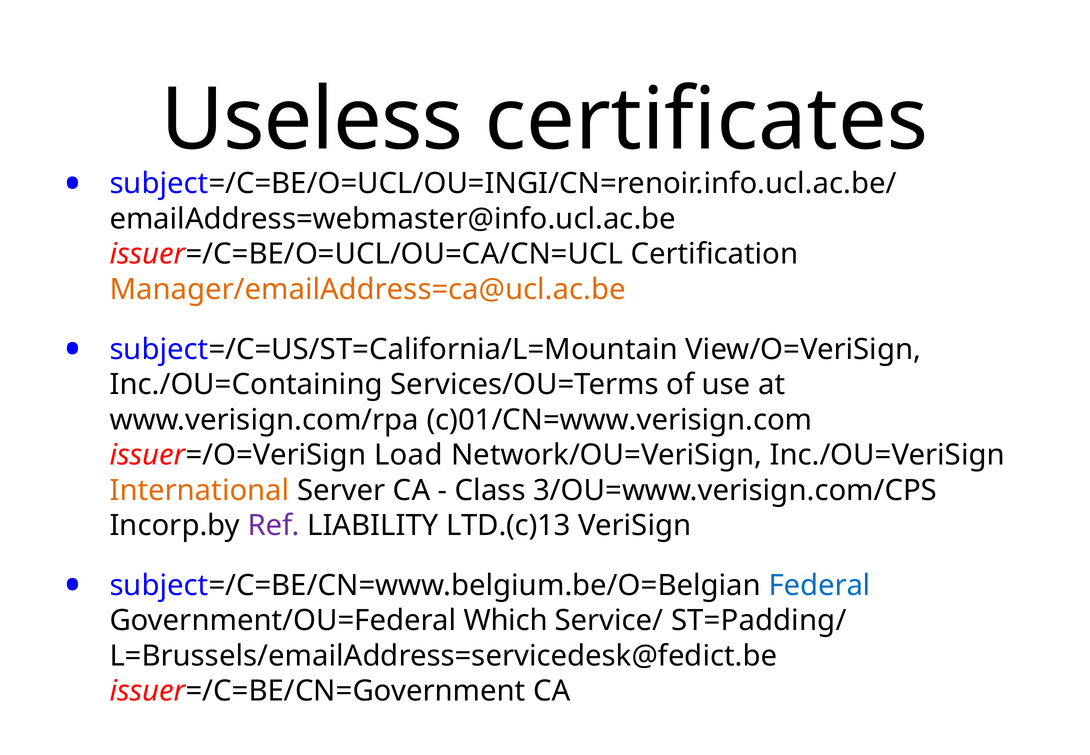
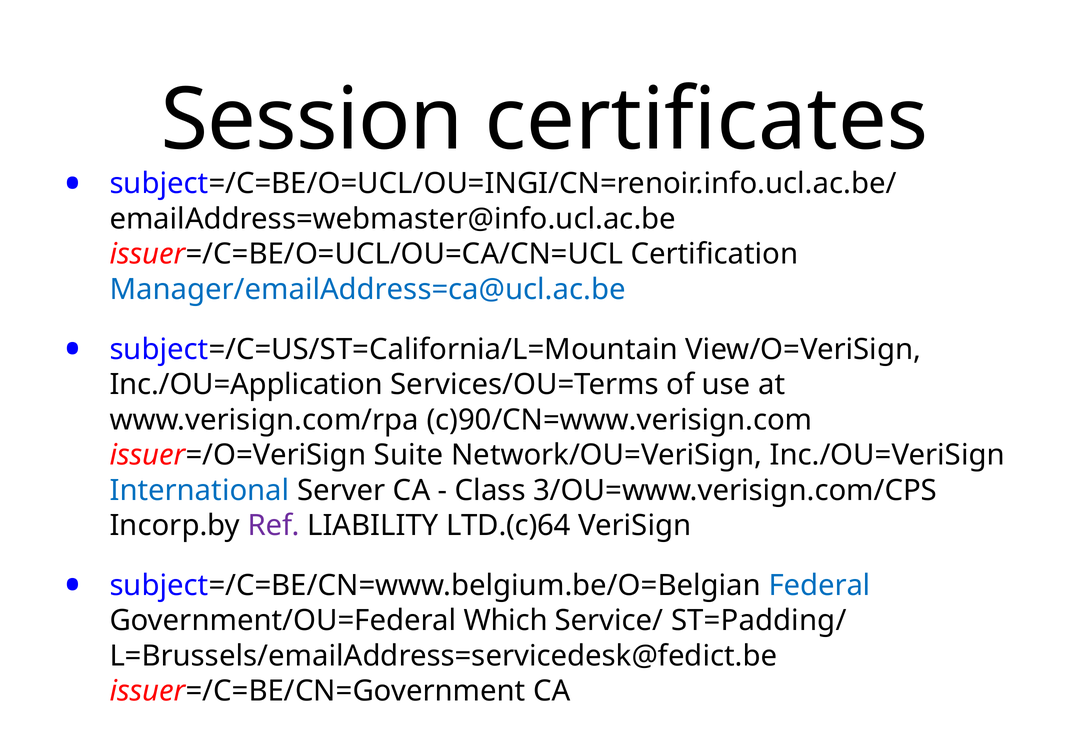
Useless: Useless -> Session
Manager/emailAddress=ca@ucl.ac.be colour: orange -> blue
Inc./OU=Containing: Inc./OU=Containing -> Inc./OU=Application
c)01/CN=www.verisign.com: c)01/CN=www.verisign.com -> c)90/CN=www.verisign.com
Load: Load -> Suite
International colour: orange -> blue
LTD.(c)13: LTD.(c)13 -> LTD.(c)64
